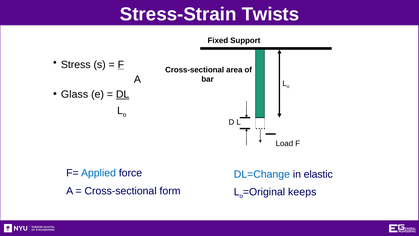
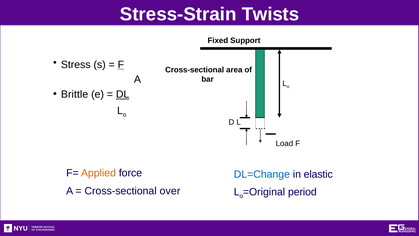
Glass: Glass -> Brittle
Applied colour: blue -> orange
form: form -> over
keeps: keeps -> period
